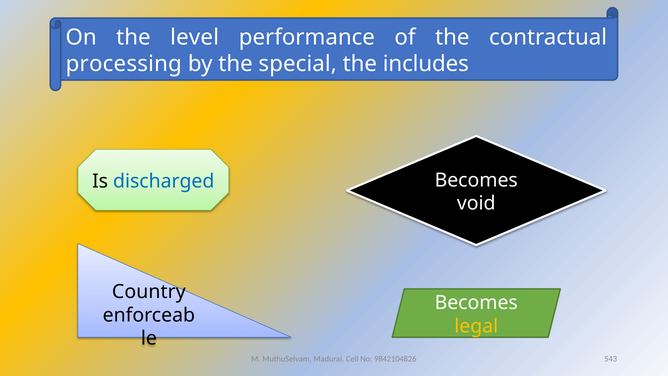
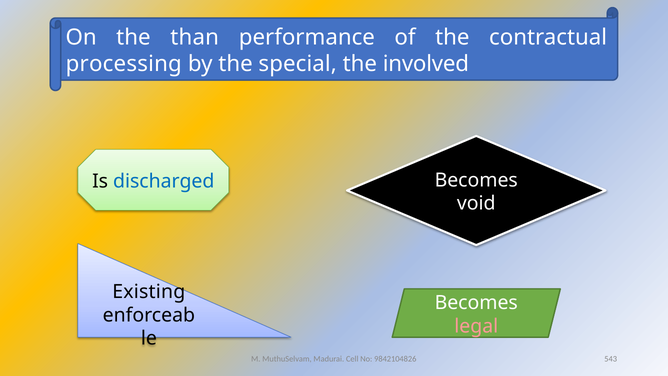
level: level -> than
includes: includes -> involved
Country: Country -> Existing
legal colour: yellow -> pink
